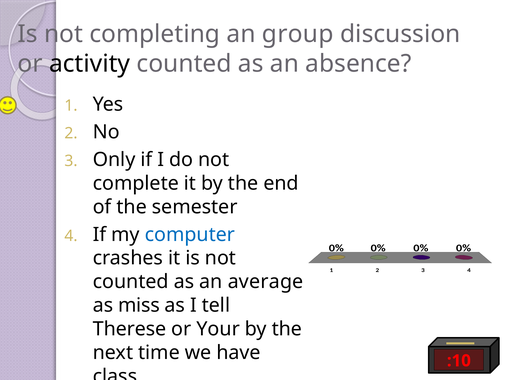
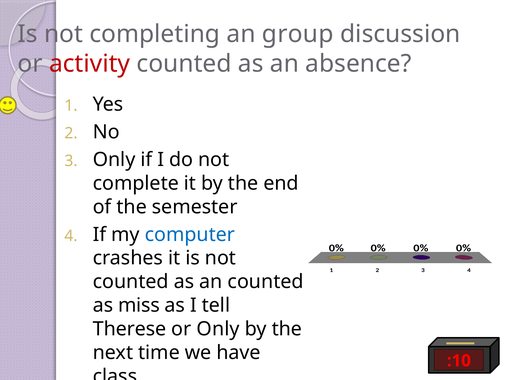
activity colour: black -> red
an average: average -> counted
or Your: Your -> Only
